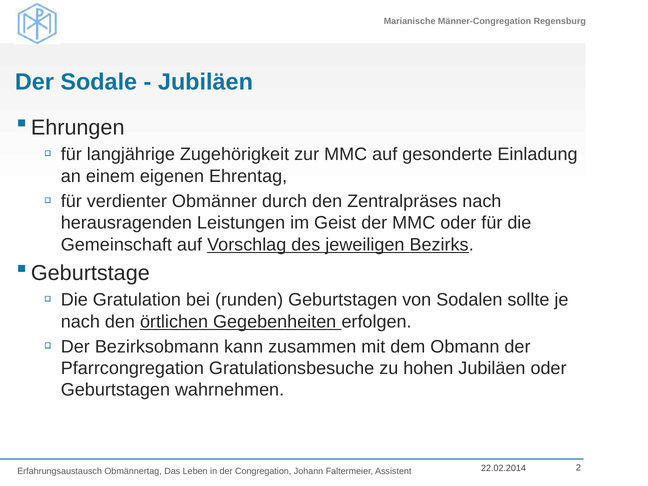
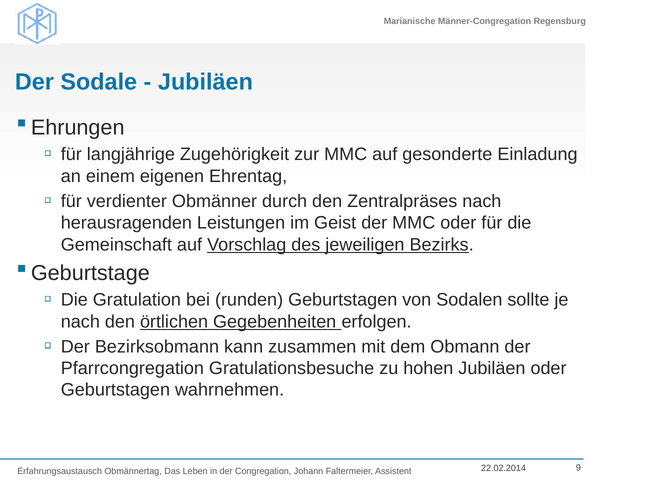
2: 2 -> 9
